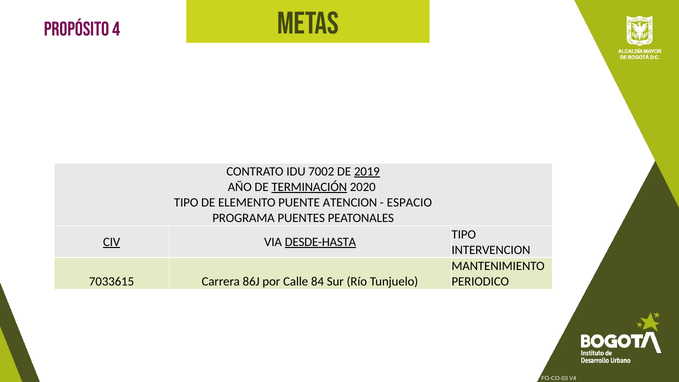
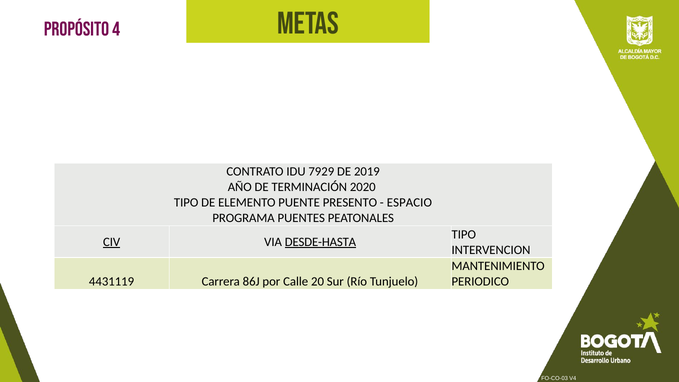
7002: 7002 -> 7929
2019 underline: present -> none
TERMINACIÓN underline: present -> none
ATENCION: ATENCION -> PRESENTO
7033615: 7033615 -> 4431119
84: 84 -> 20
